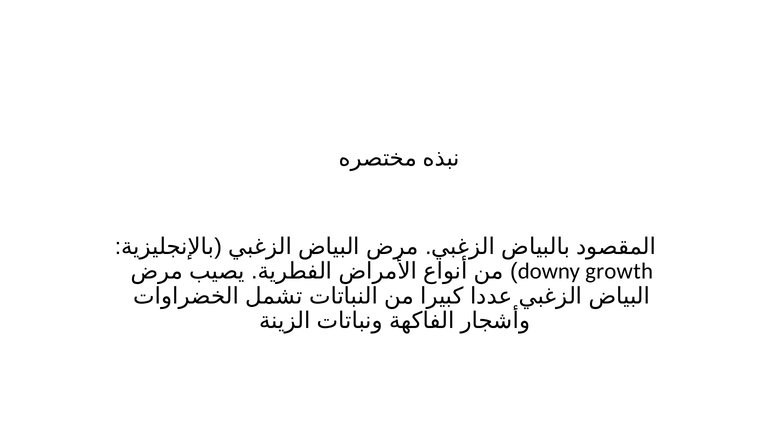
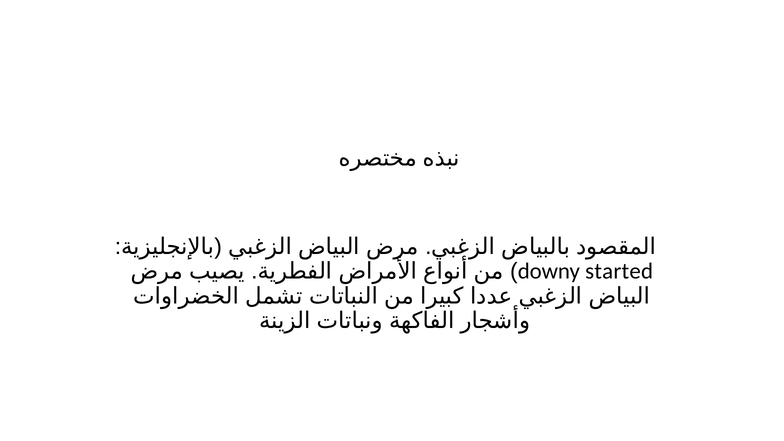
growth: growth -> started
